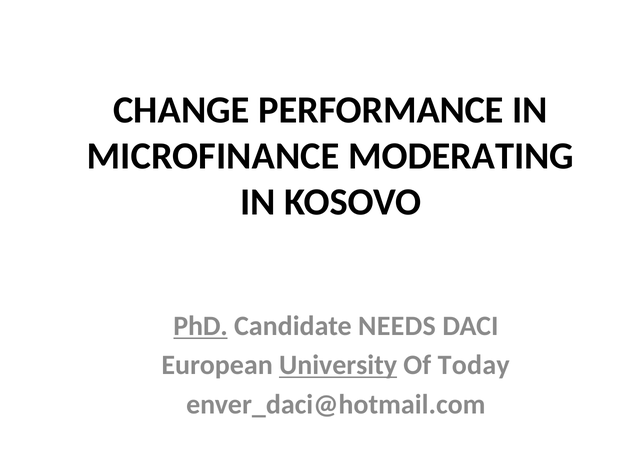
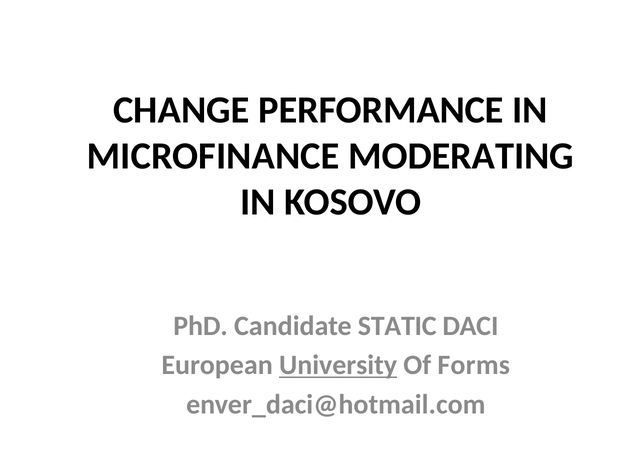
PhD underline: present -> none
NEEDS: NEEDS -> STATIC
Today: Today -> Forms
